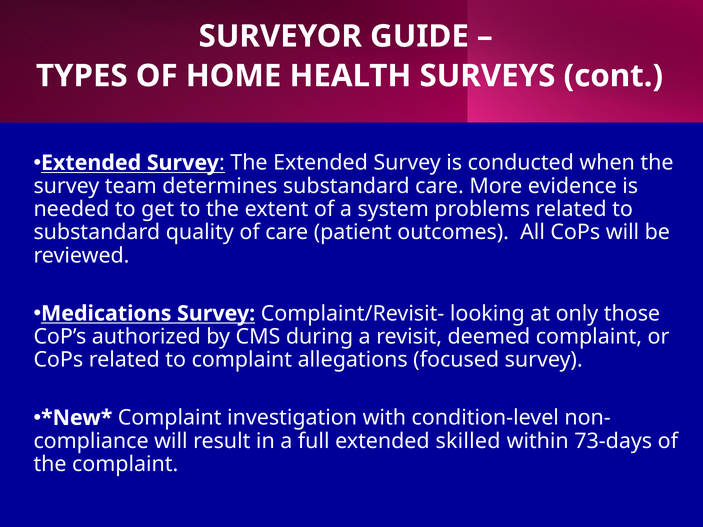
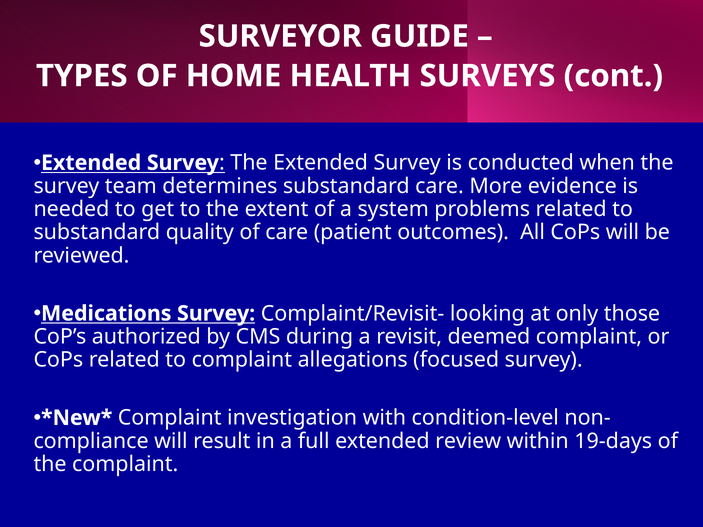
skilled: skilled -> review
73-days: 73-days -> 19-days
